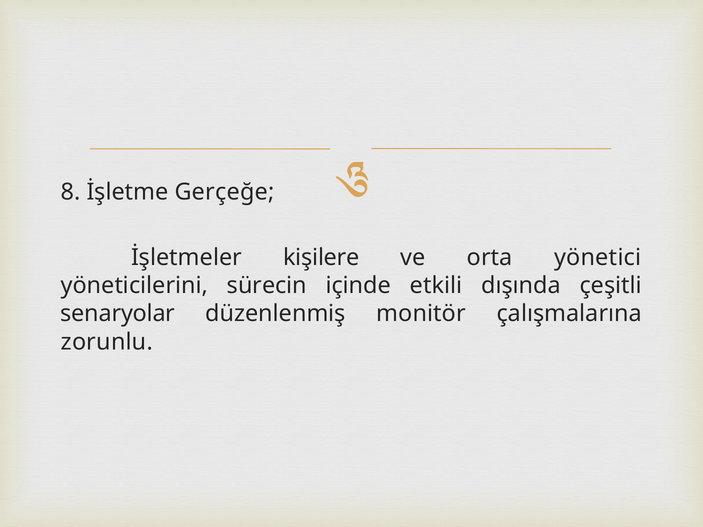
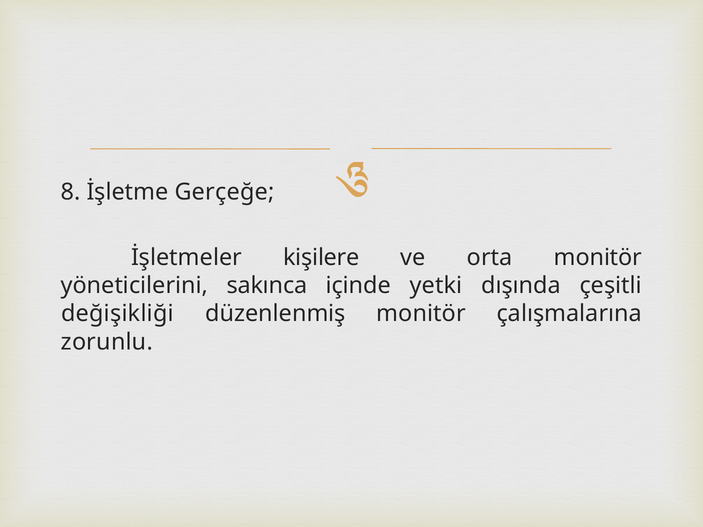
orta yönetici: yönetici -> monitör
sürecin: sürecin -> sakınca
etkili: etkili -> yetki
senaryolar: senaryolar -> değişikliği
